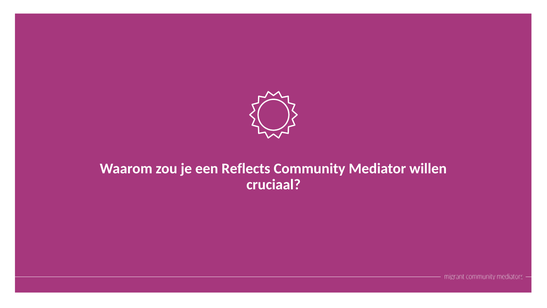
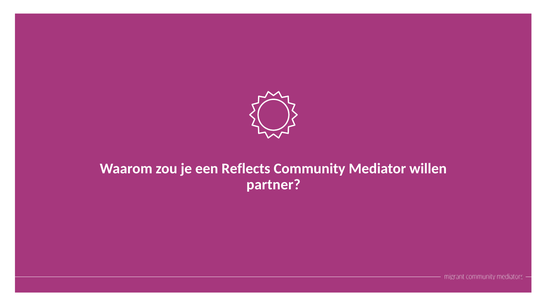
cruciaal: cruciaal -> partner
